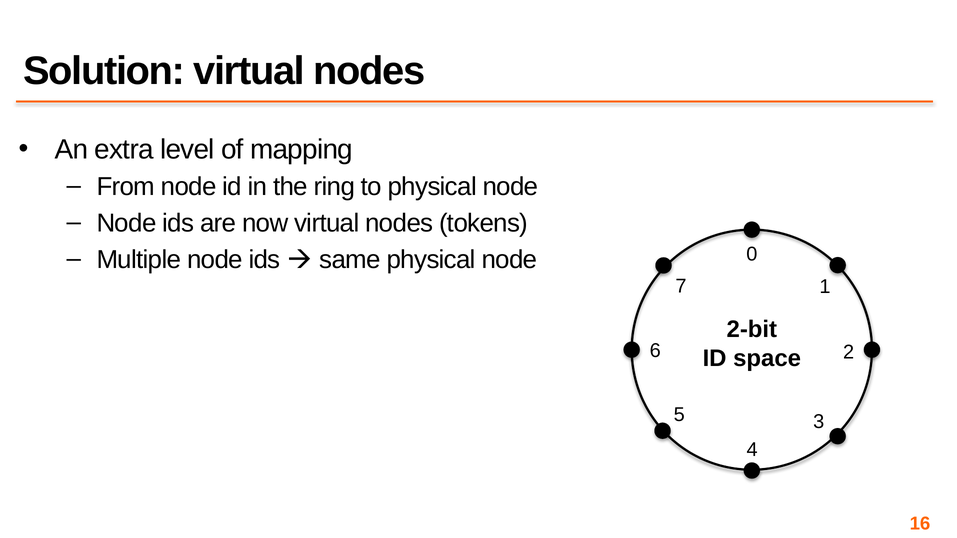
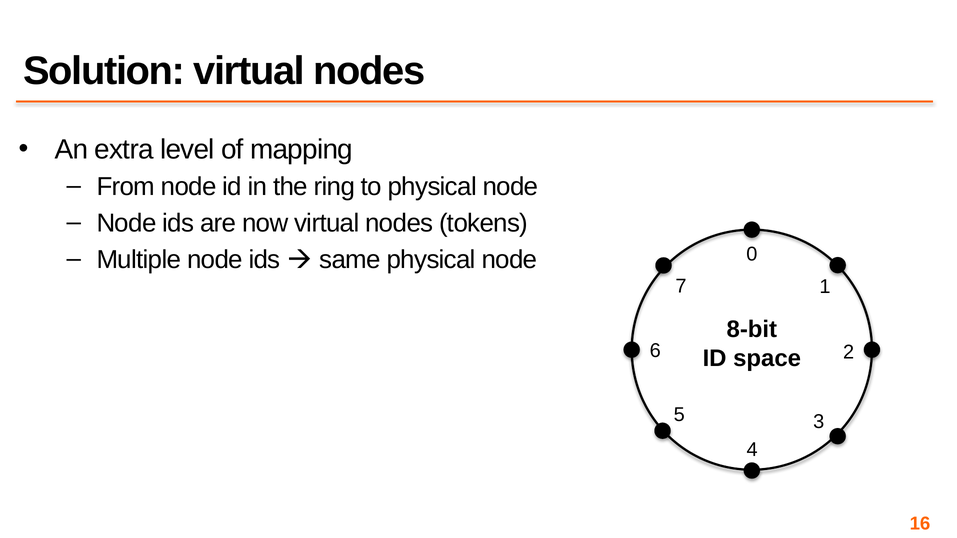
2-bit: 2-bit -> 8-bit
